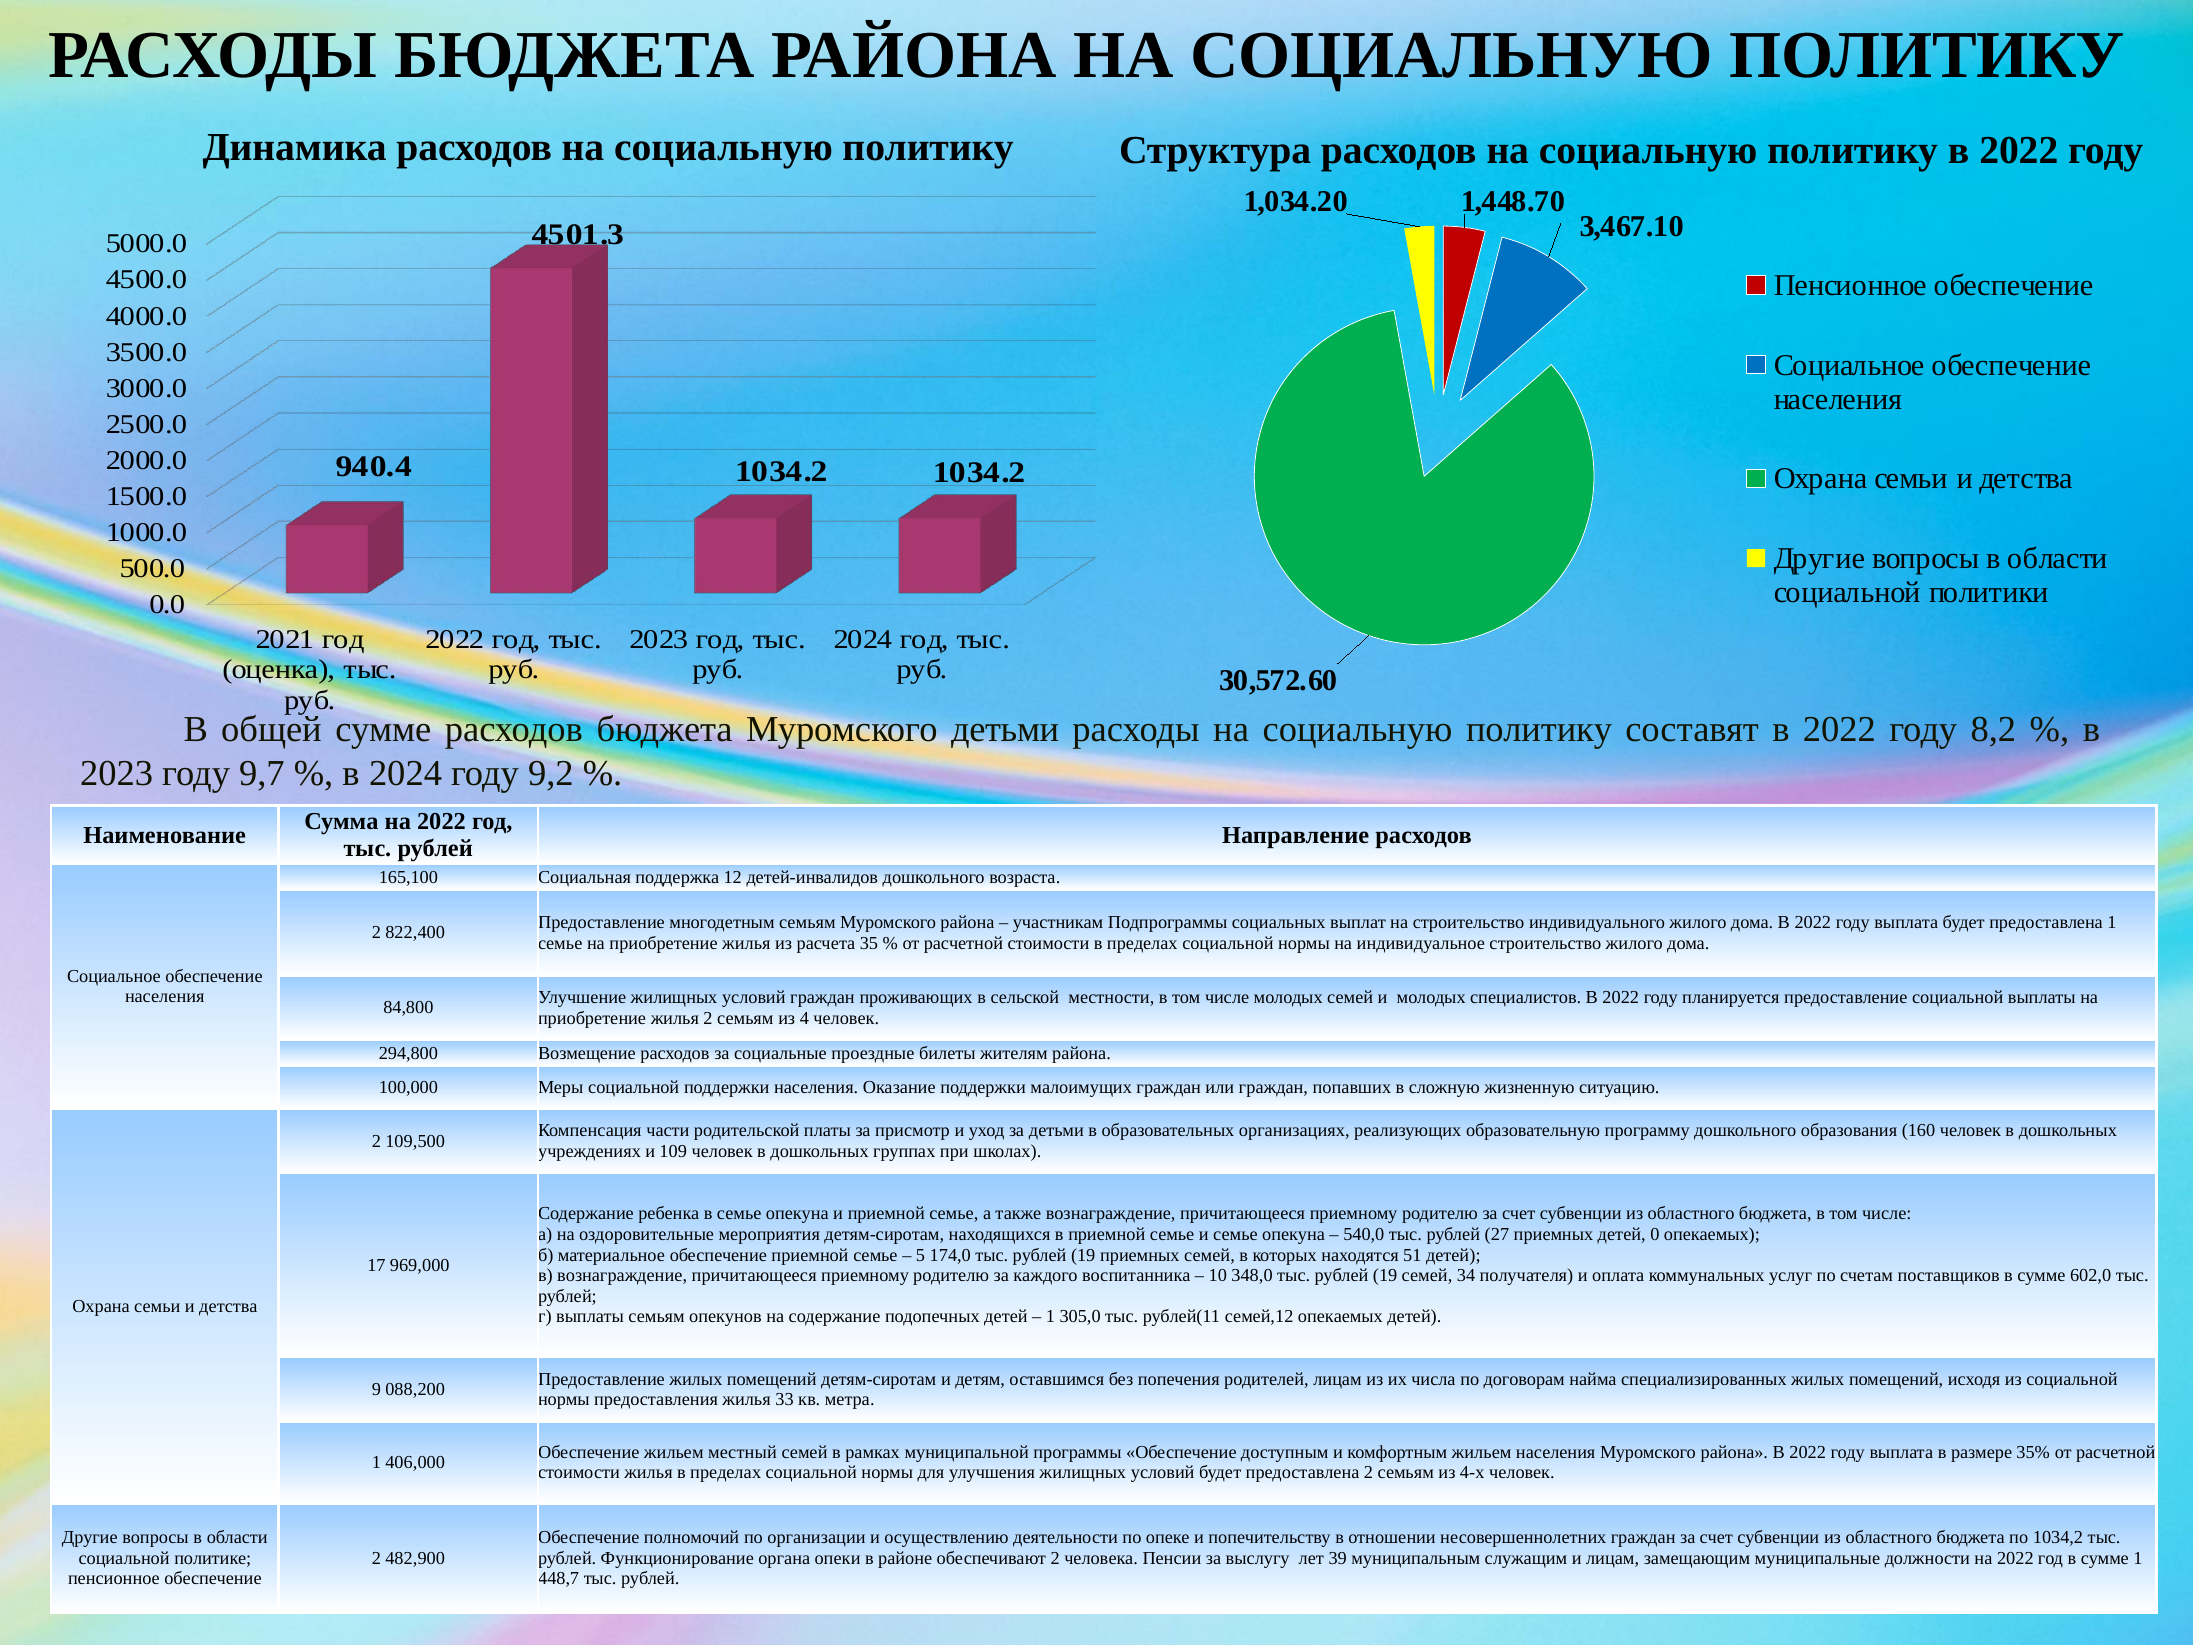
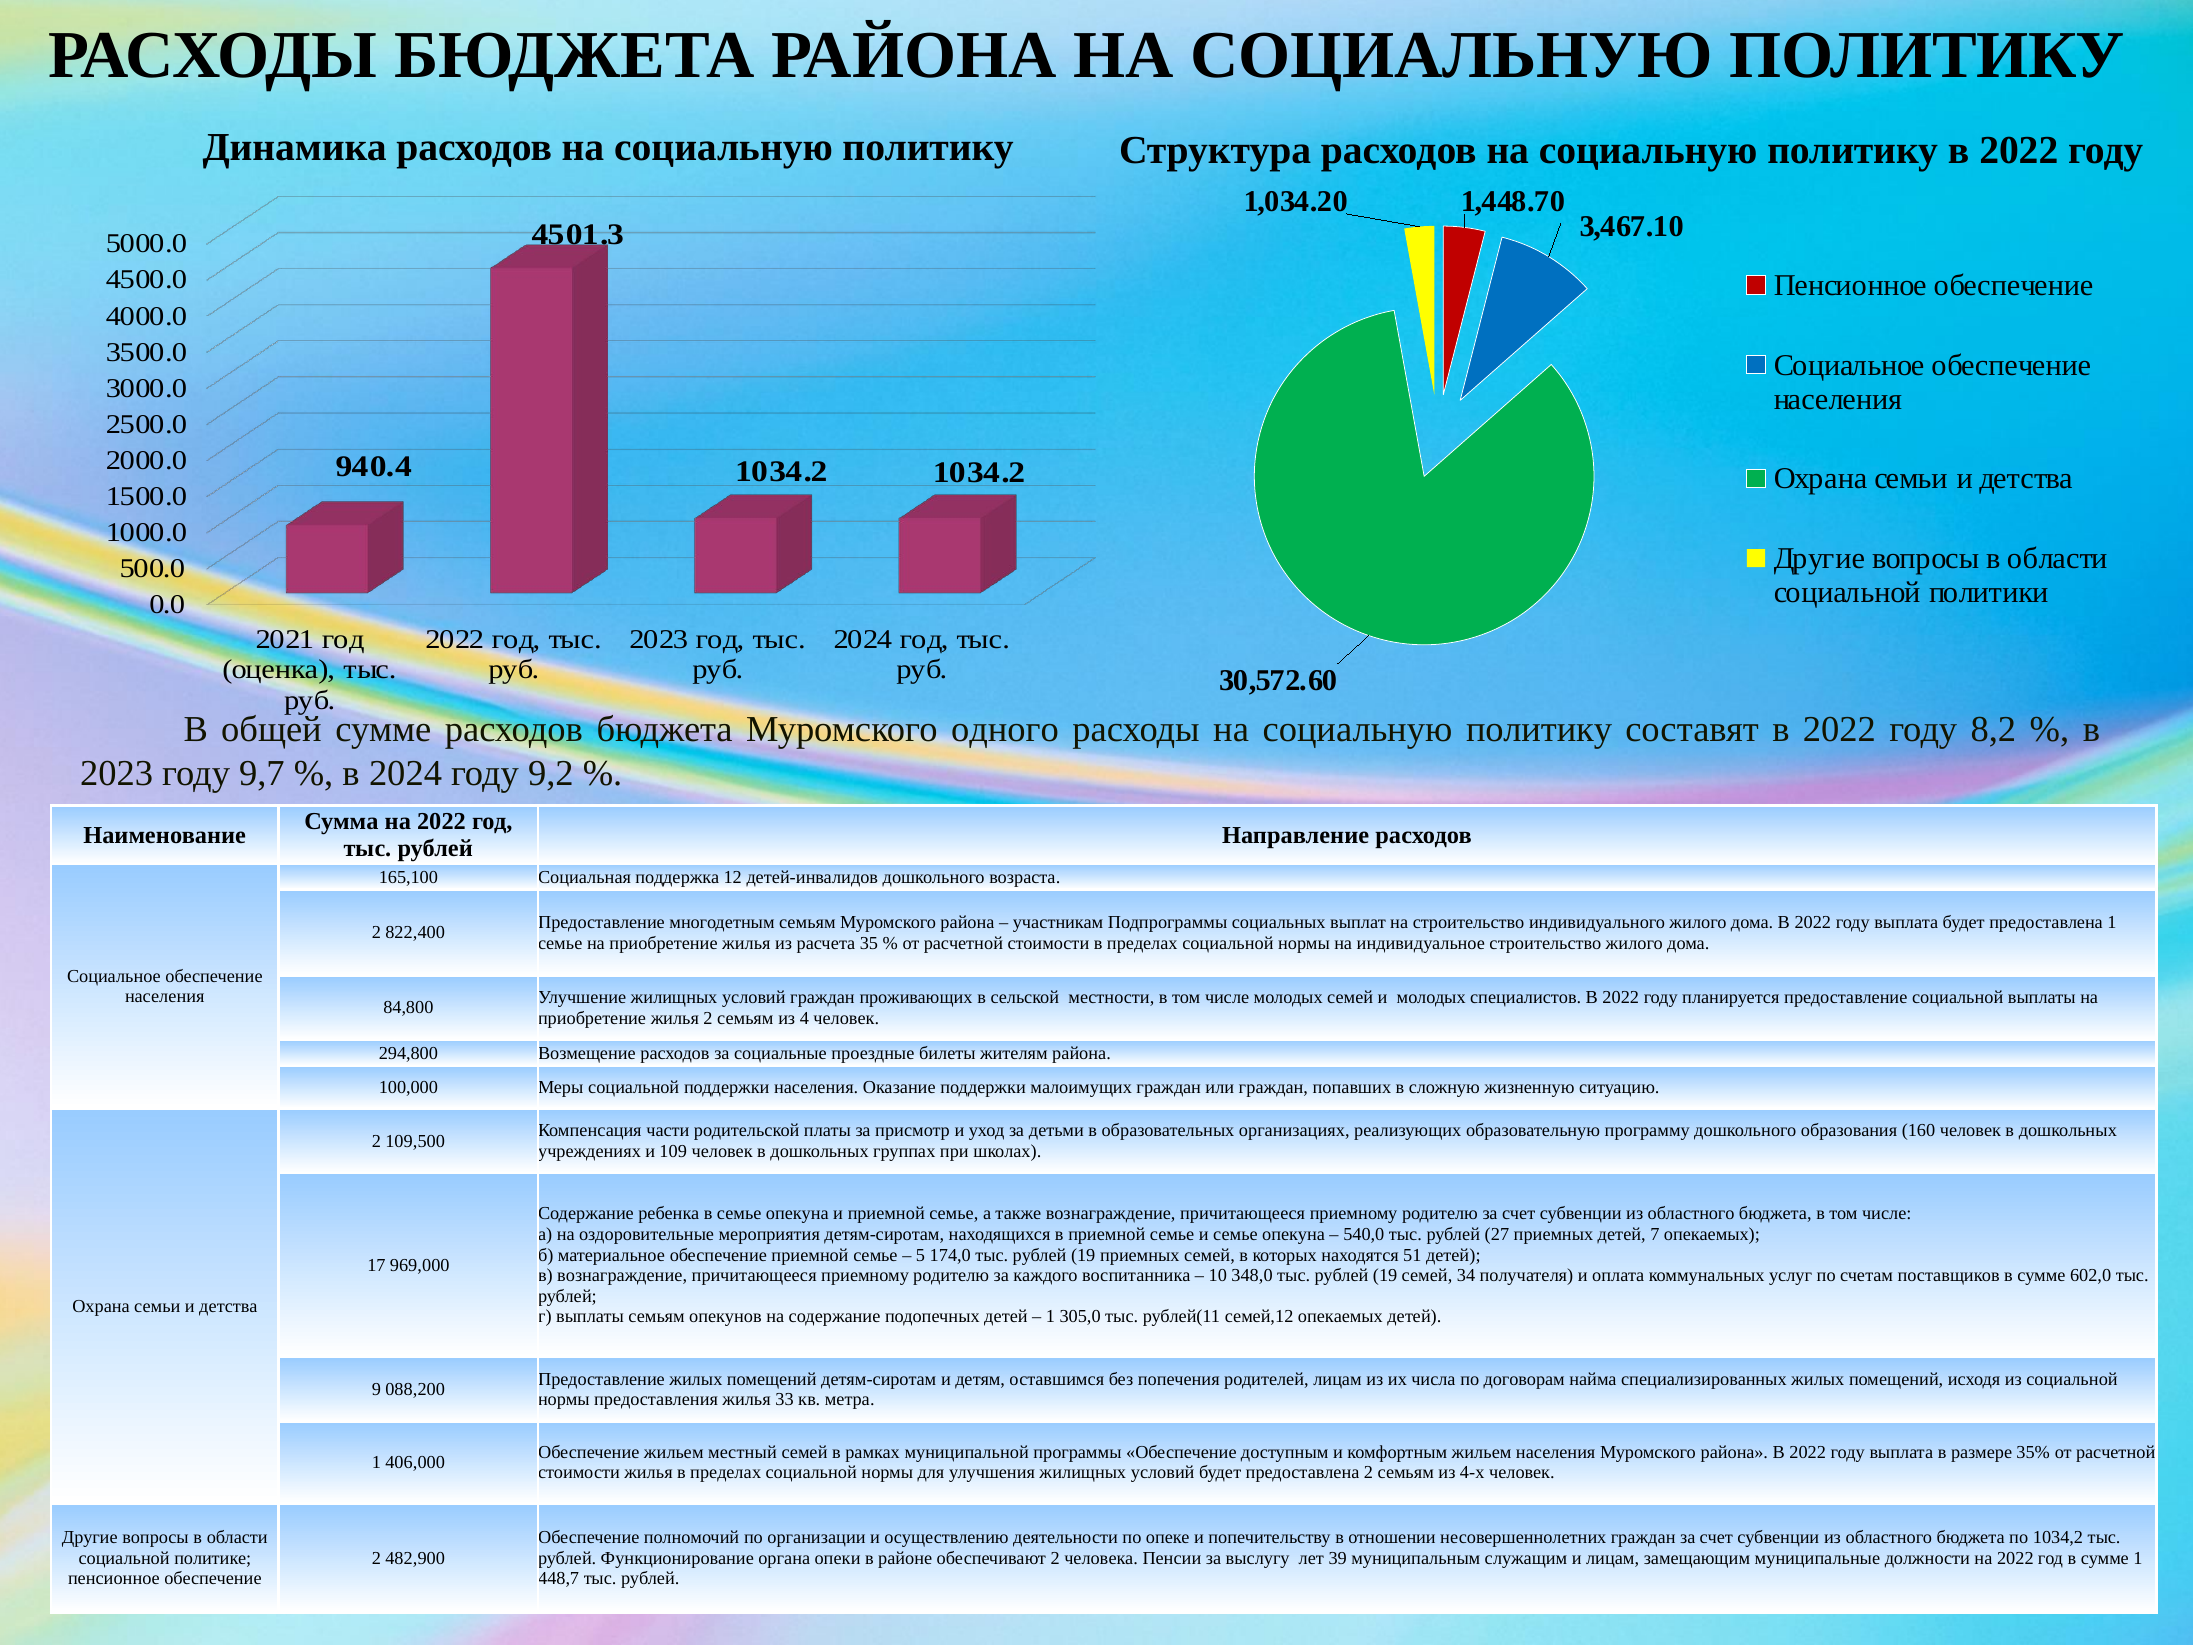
Муромского детьми: детьми -> одного
0: 0 -> 7
